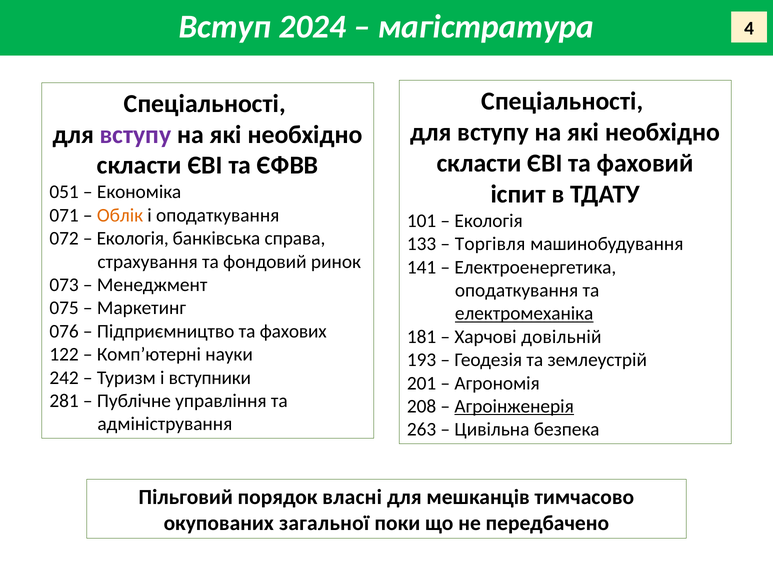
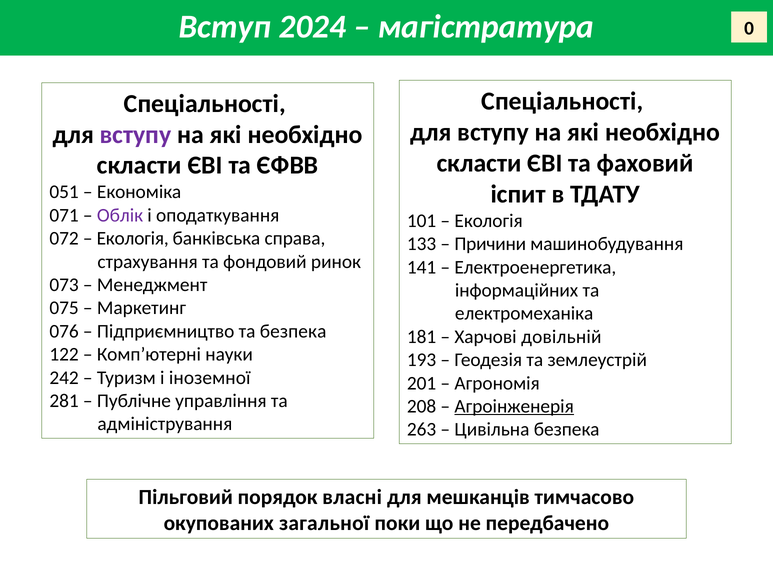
4: 4 -> 0
Облік colour: orange -> purple
Торгівля: Торгівля -> Причини
оподаткування at (517, 290): оподаткування -> інформаційних
електромеханіка underline: present -> none
та фахових: фахових -> безпека
вступники: вступники -> іноземної
